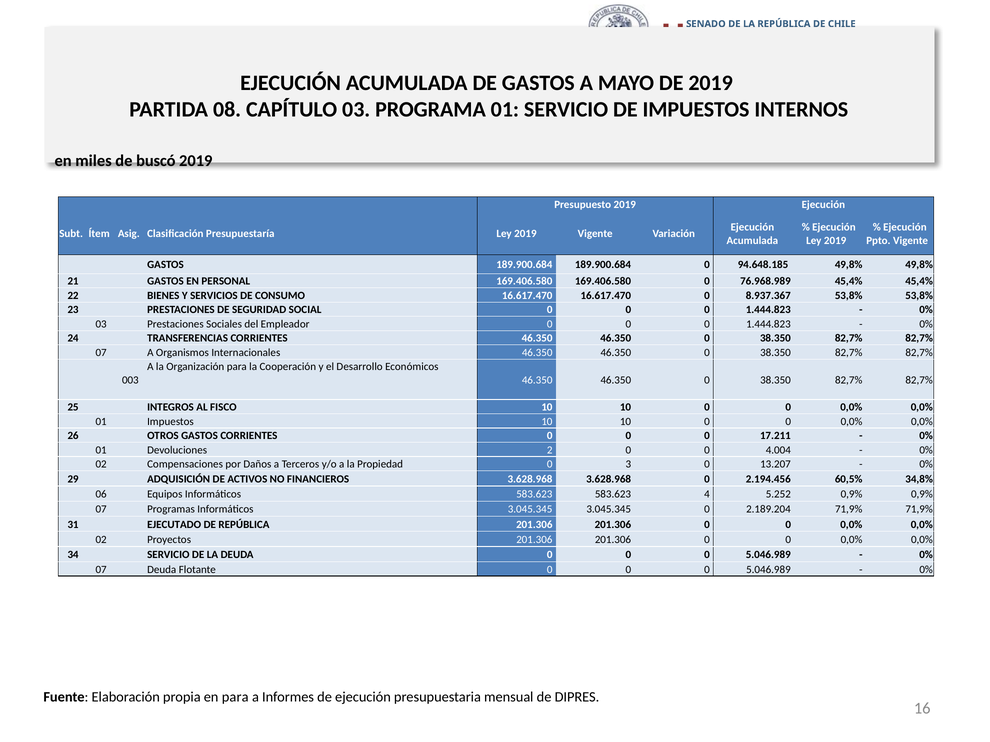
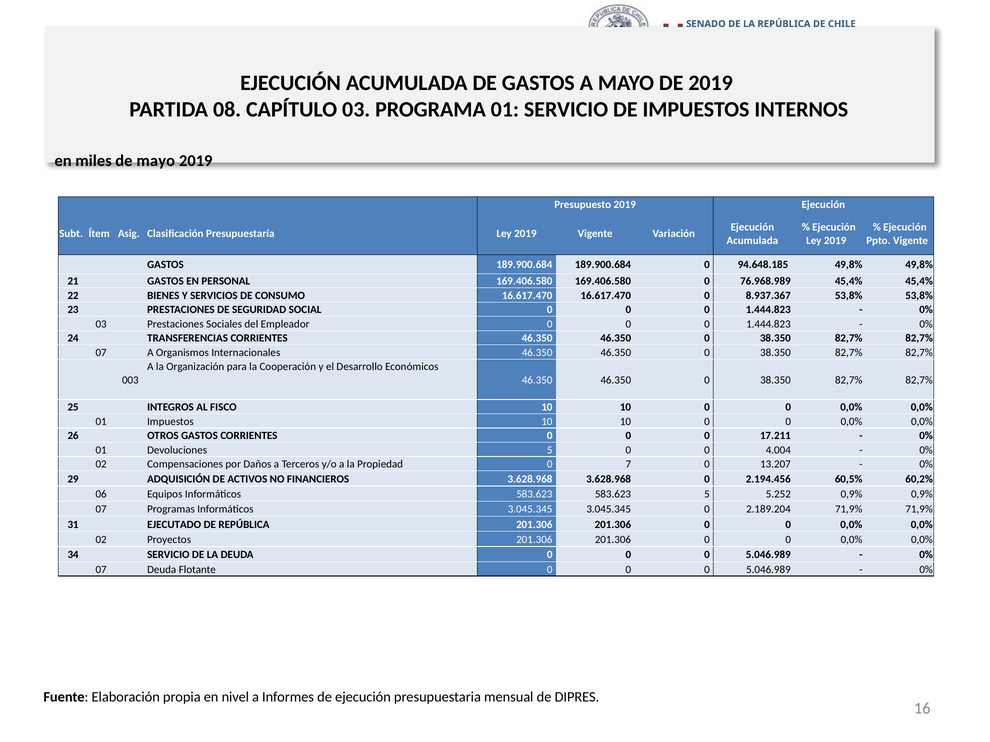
de buscó: buscó -> mayo
Devoluciones 2: 2 -> 5
3: 3 -> 7
34,8%: 34,8% -> 60,2%
583.623 4: 4 -> 5
en para: para -> nivel
